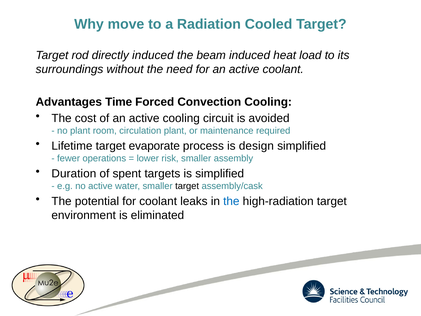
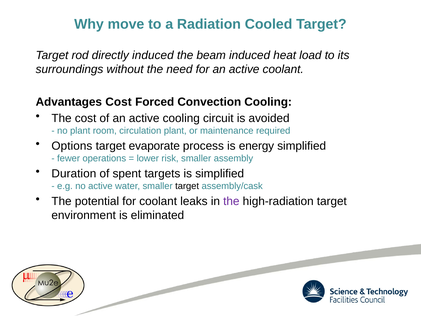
Advantages Time: Time -> Cost
Lifetime: Lifetime -> Options
design: design -> energy
the at (231, 201) colour: blue -> purple
